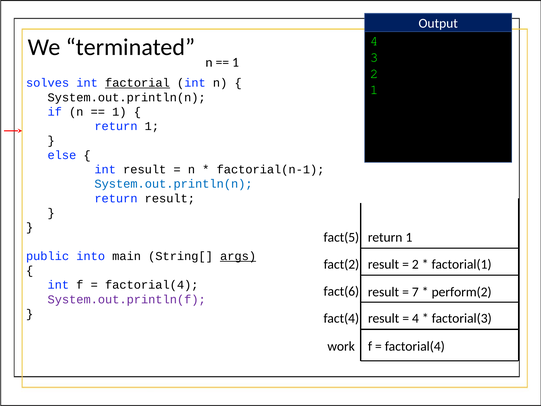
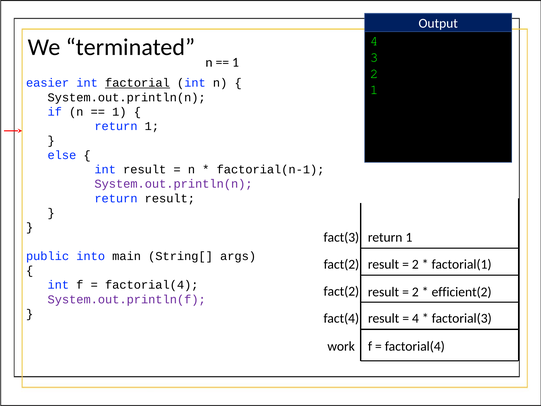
solves: solves -> easier
System.out.println(n at (174, 184) colour: blue -> purple
fact(5: fact(5 -> fact(3
args underline: present -> none
fact(6 at (341, 291): fact(6 -> fact(2
7 at (415, 292): 7 -> 2
perform(2: perform(2 -> efficient(2
